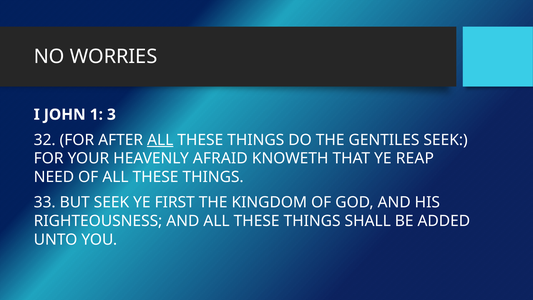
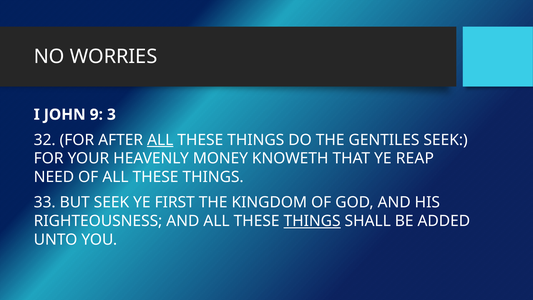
1: 1 -> 9
AFRAID: AFRAID -> MONEY
THINGS at (312, 221) underline: none -> present
